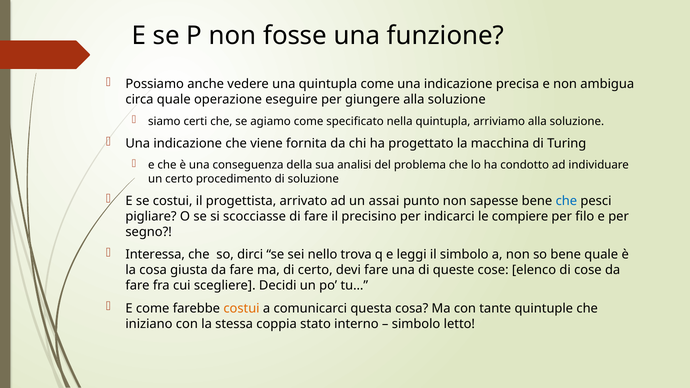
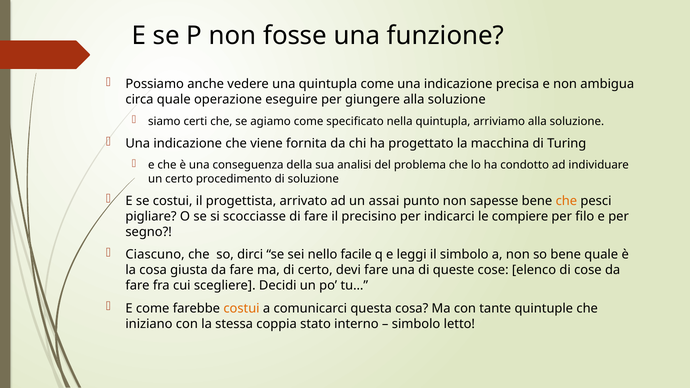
che at (566, 201) colour: blue -> orange
Interessa: Interessa -> Ciascuno
trova: trova -> facile
